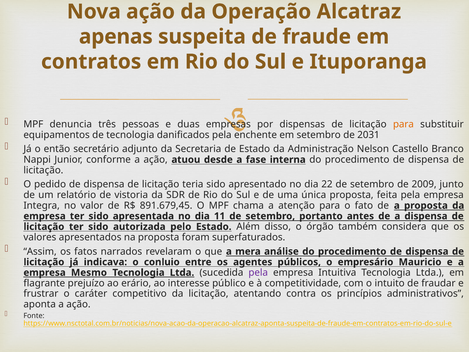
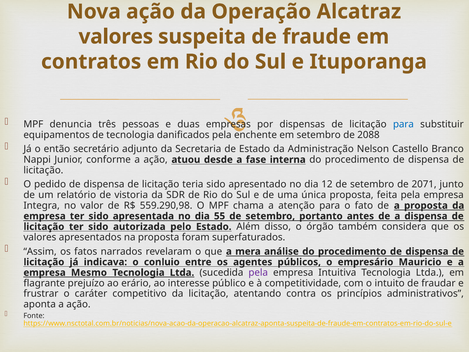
apenas at (116, 37): apenas -> valores
para at (403, 124) colour: orange -> blue
2031: 2031 -> 2088
22: 22 -> 12
2009: 2009 -> 2071
891.679,45: 891.679,45 -> 559.290,98
11: 11 -> 55
